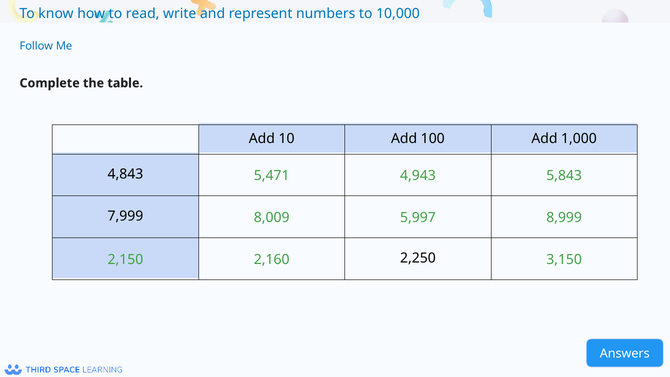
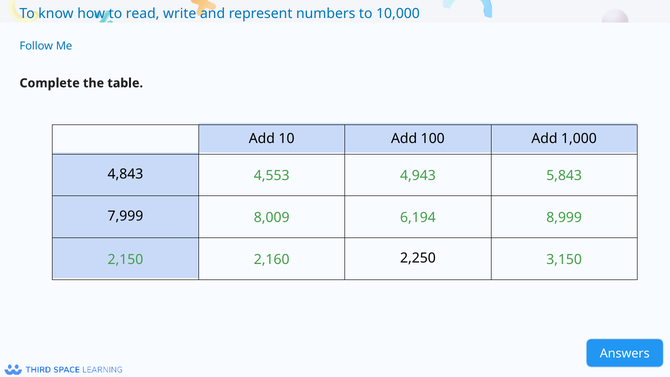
5,471: 5,471 -> 4,553
5,997: 5,997 -> 6,194
